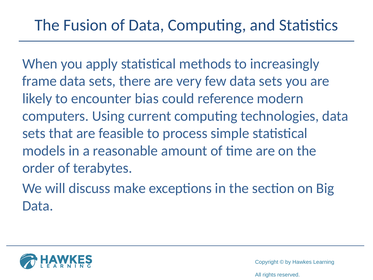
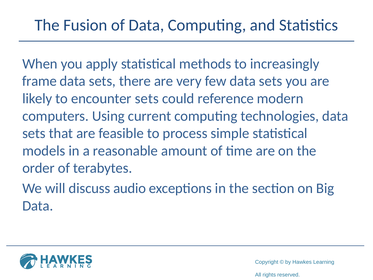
encounter bias: bias -> sets
make: make -> audio
